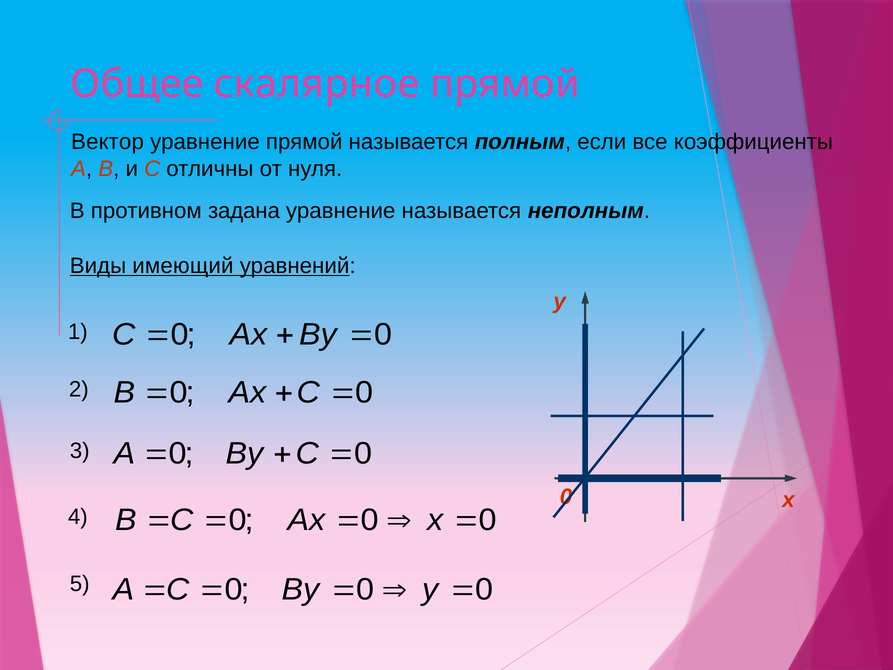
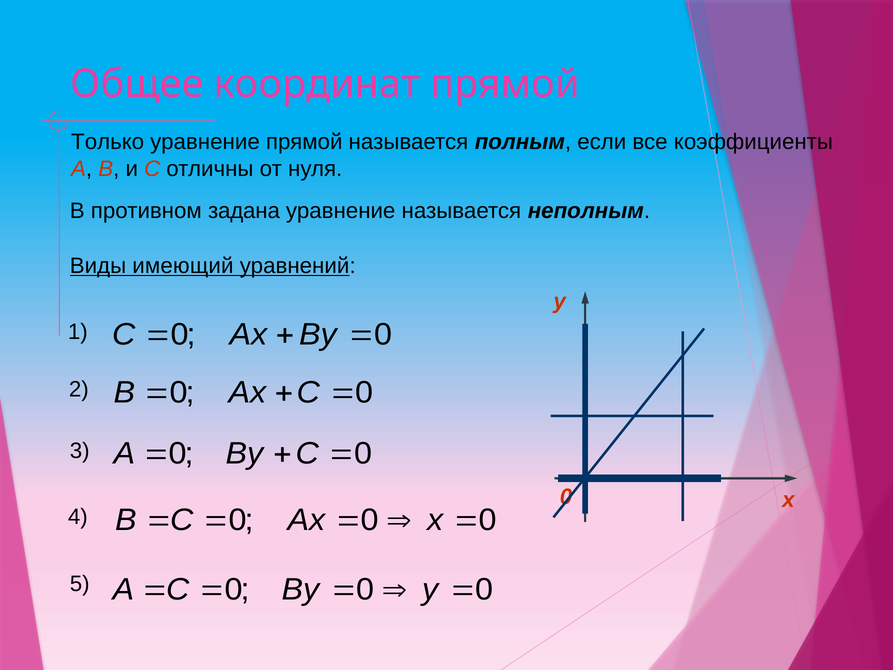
скалярное: скалярное -> координат
Вектор: Вектор -> Только
